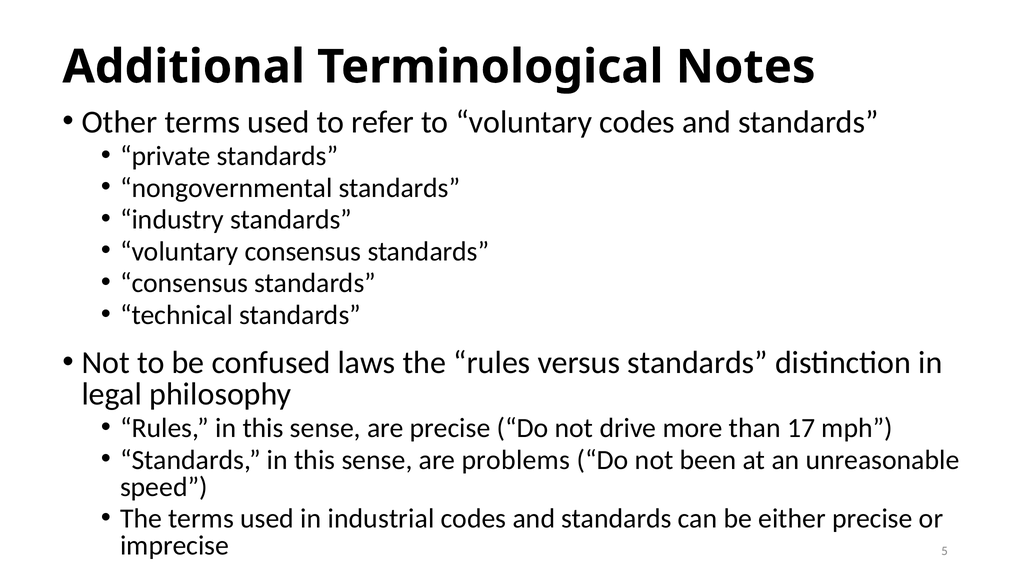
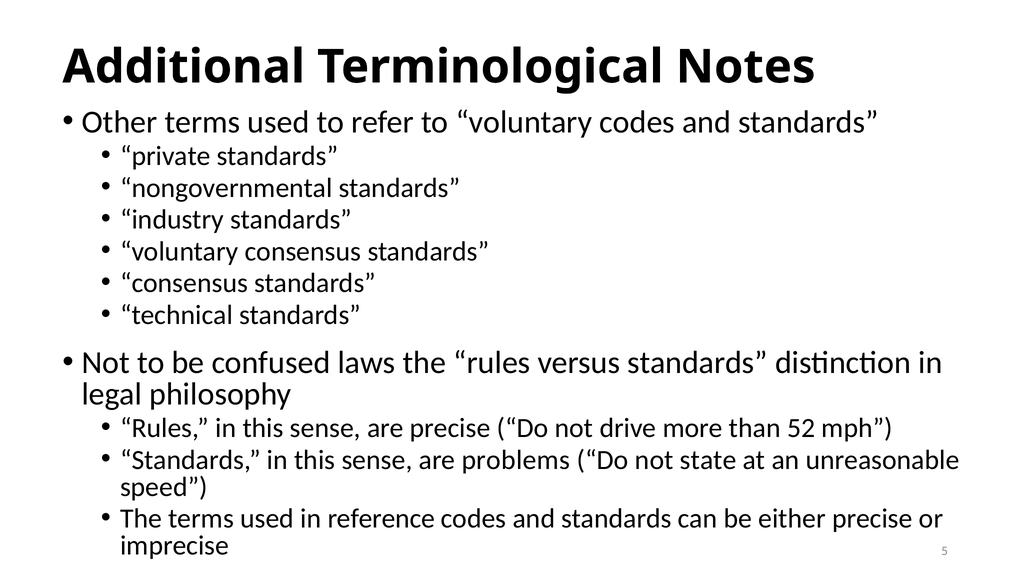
17: 17 -> 52
been: been -> state
industrial: industrial -> reference
